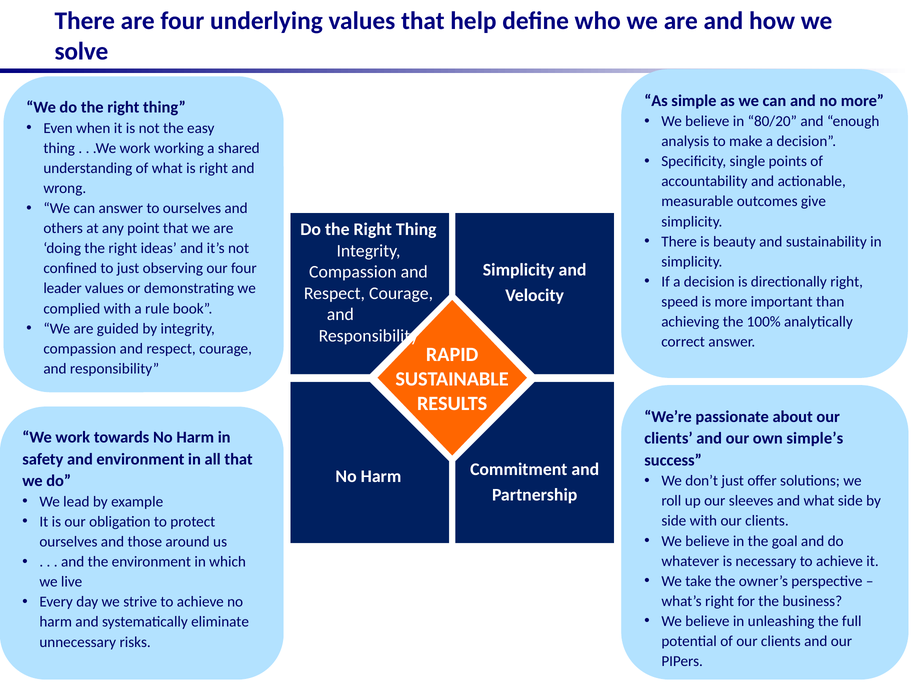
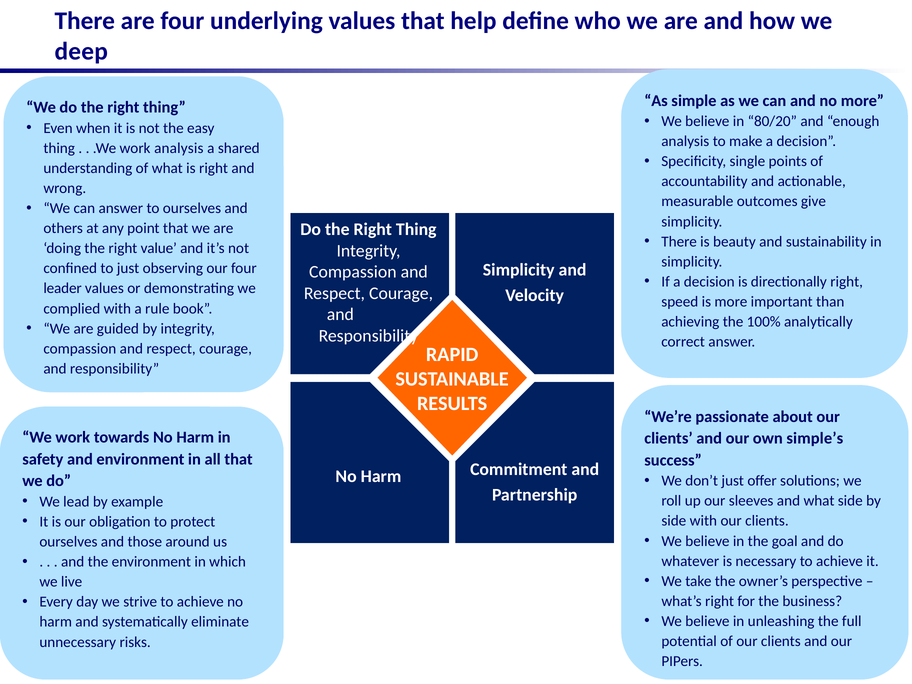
solve: solve -> deep
work working: working -> analysis
ideas: ideas -> value
